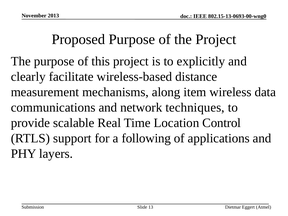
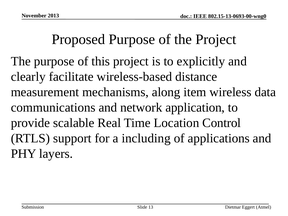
techniques: techniques -> application
following: following -> including
